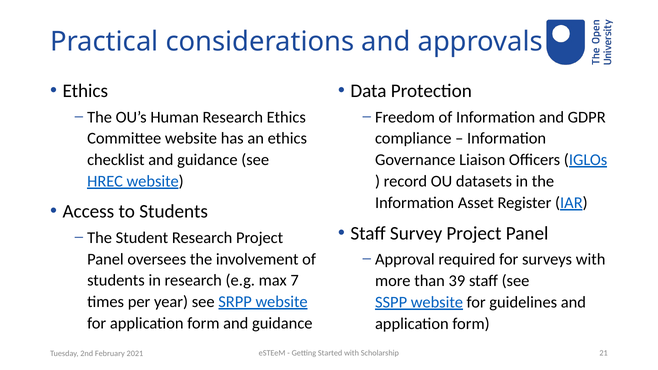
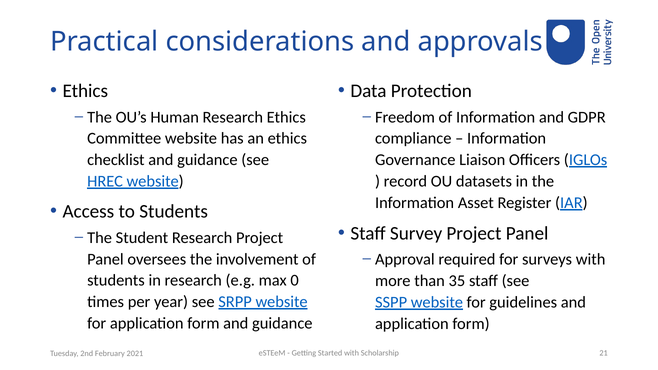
7: 7 -> 0
39: 39 -> 35
